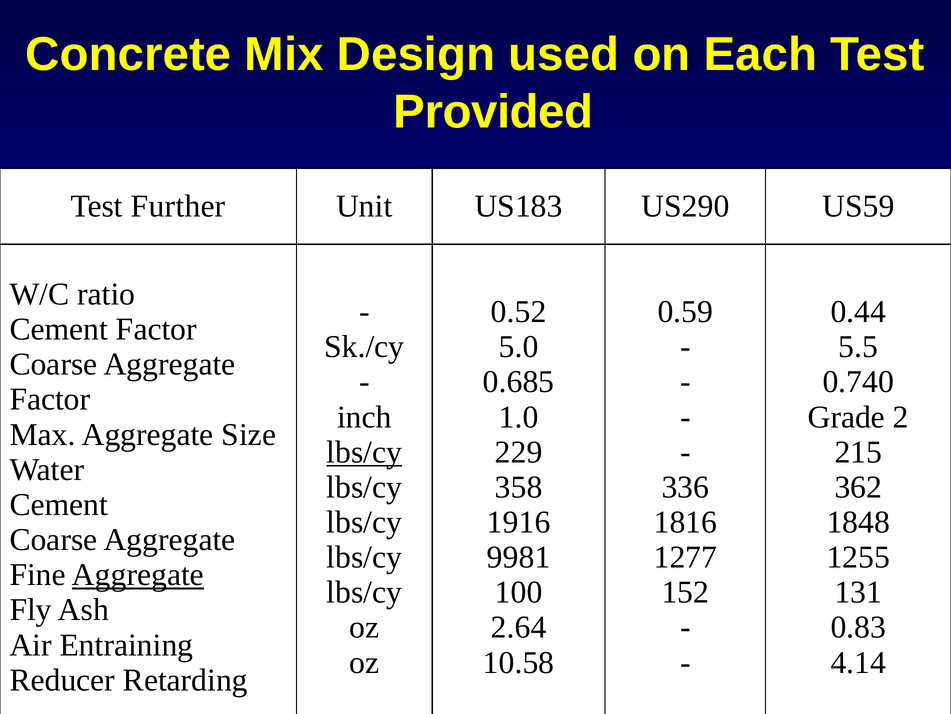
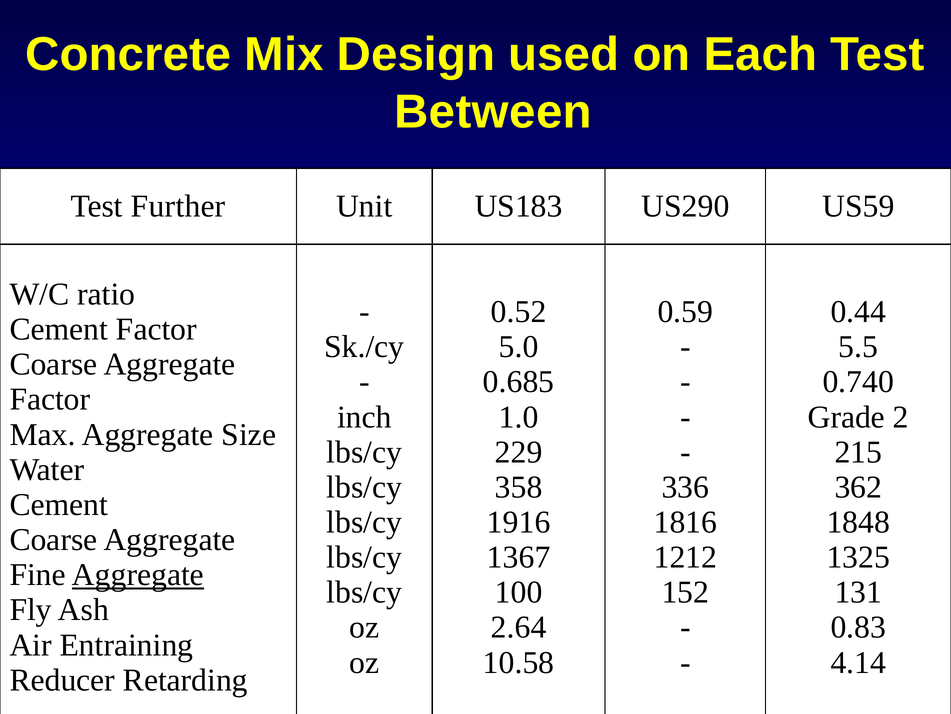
Provided: Provided -> Between
lbs/cy at (364, 452) underline: present -> none
9981: 9981 -> 1367
1277: 1277 -> 1212
1255: 1255 -> 1325
